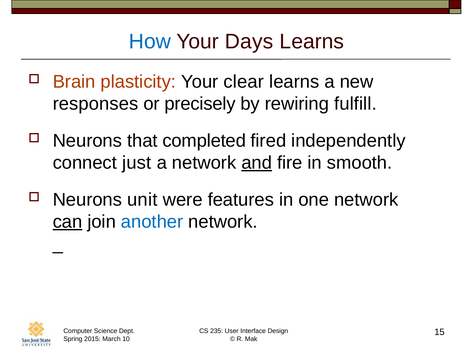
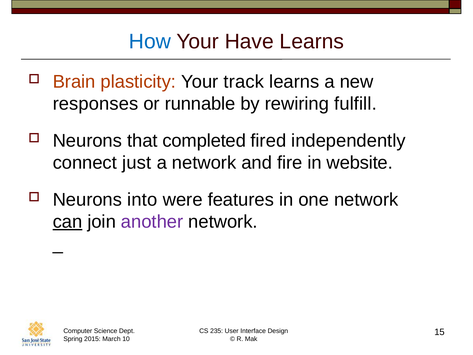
Days: Days -> Have
clear: clear -> track
precisely: precisely -> runnable
and underline: present -> none
smooth: smooth -> website
unit: unit -> into
another colour: blue -> purple
